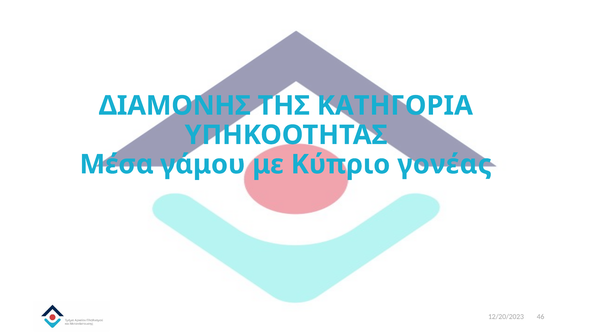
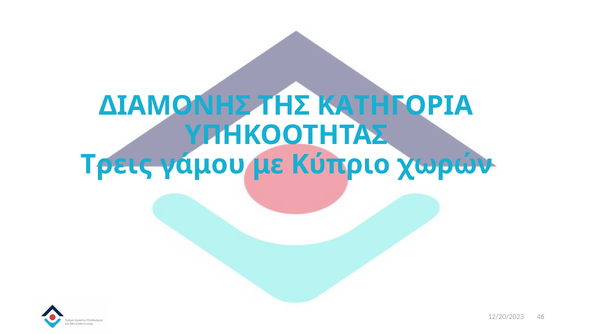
Μέσα: Μέσα -> Τρεις
γονέας: γονέας -> χωρών
